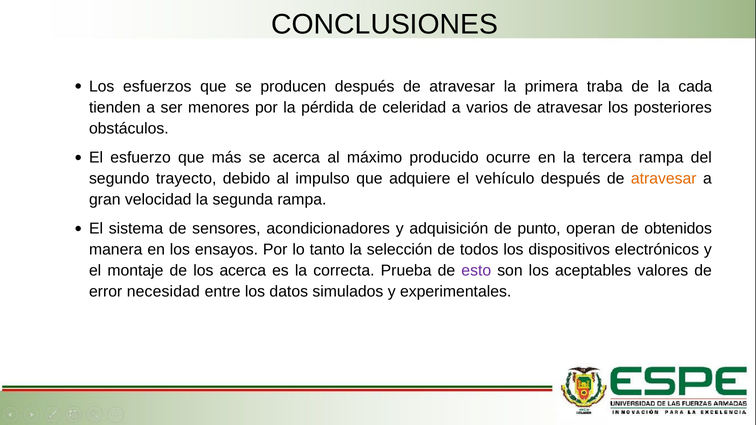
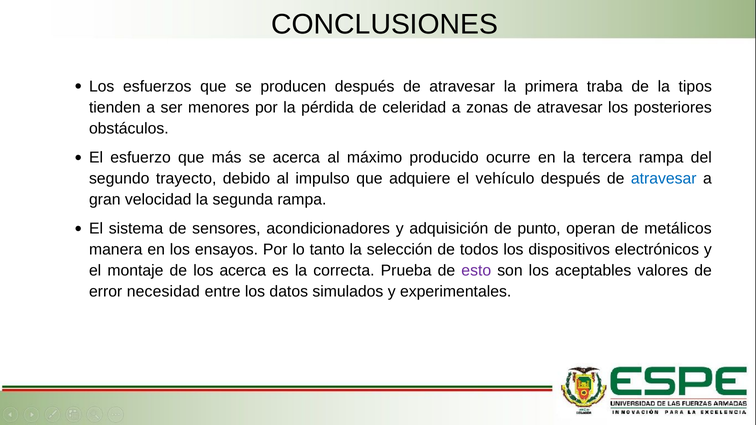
cada: cada -> tipos
varios: varios -> zonas
atravesar at (664, 179) colour: orange -> blue
obtenidos: obtenidos -> metálicos
